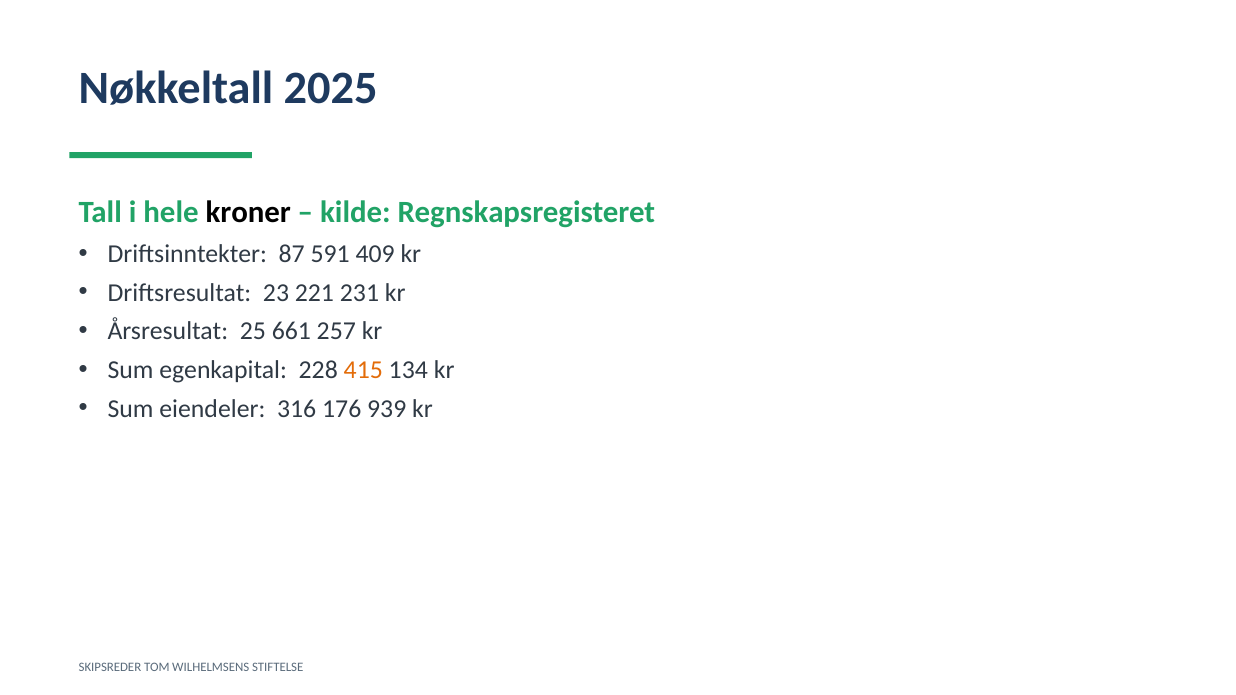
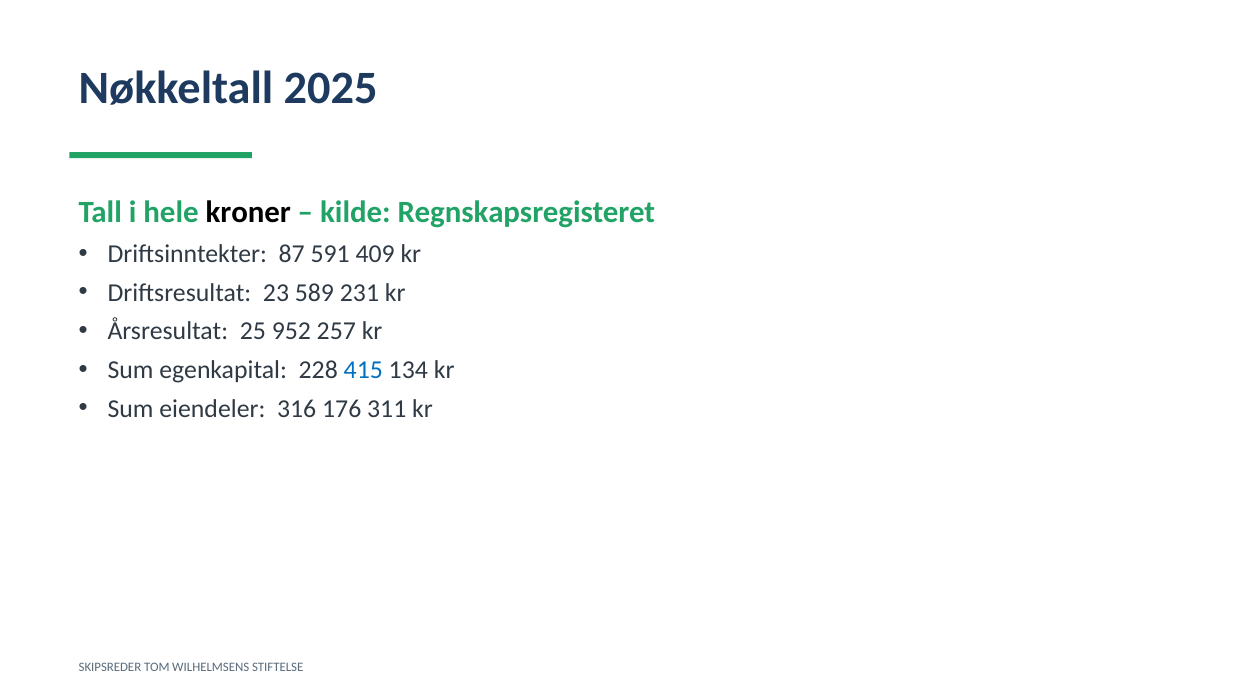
221: 221 -> 589
661: 661 -> 952
415 colour: orange -> blue
939: 939 -> 311
